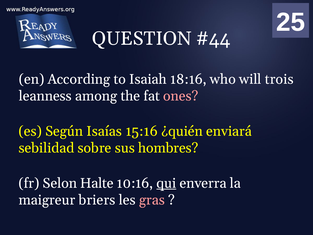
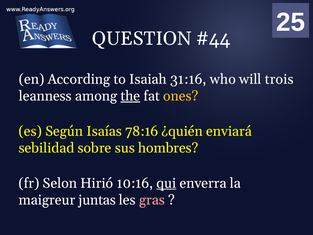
18:16: 18:16 -> 31:16
the underline: none -> present
ones colour: pink -> yellow
15:16: 15:16 -> 78:16
Halte: Halte -> Hirió
briers: briers -> juntas
